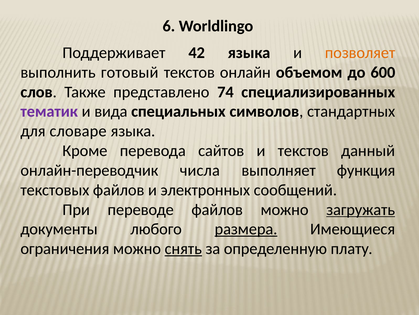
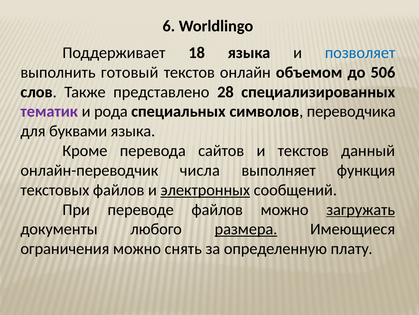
42: 42 -> 18
позволяет colour: orange -> blue
600: 600 -> 506
74: 74 -> 28
вида: вида -> рода
стандартных: стандартных -> переводчика
словаре: словаре -> буквами
электронных underline: none -> present
снять underline: present -> none
